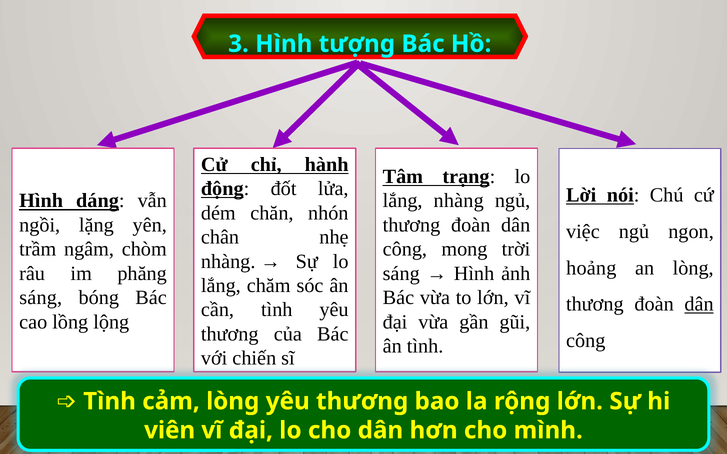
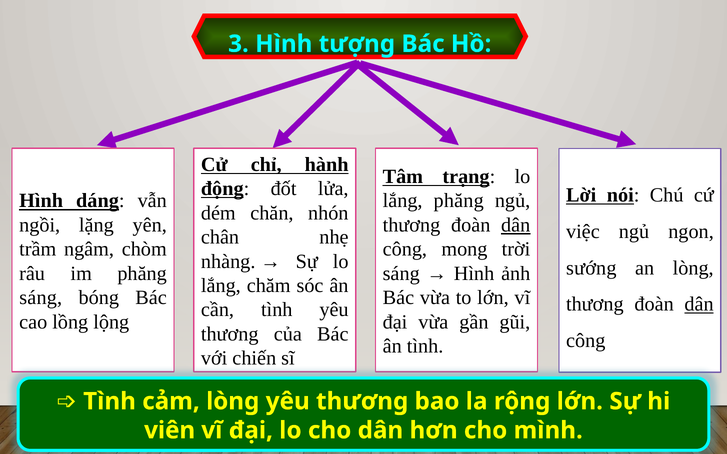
lắng nhàng: nhàng -> phăng
dân at (516, 225) underline: none -> present
hoảng: hoảng -> sướng
